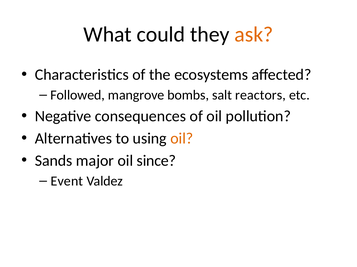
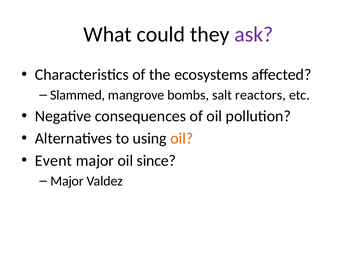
ask colour: orange -> purple
Followed: Followed -> Slammed
Sands: Sands -> Event
Event at (67, 182): Event -> Major
